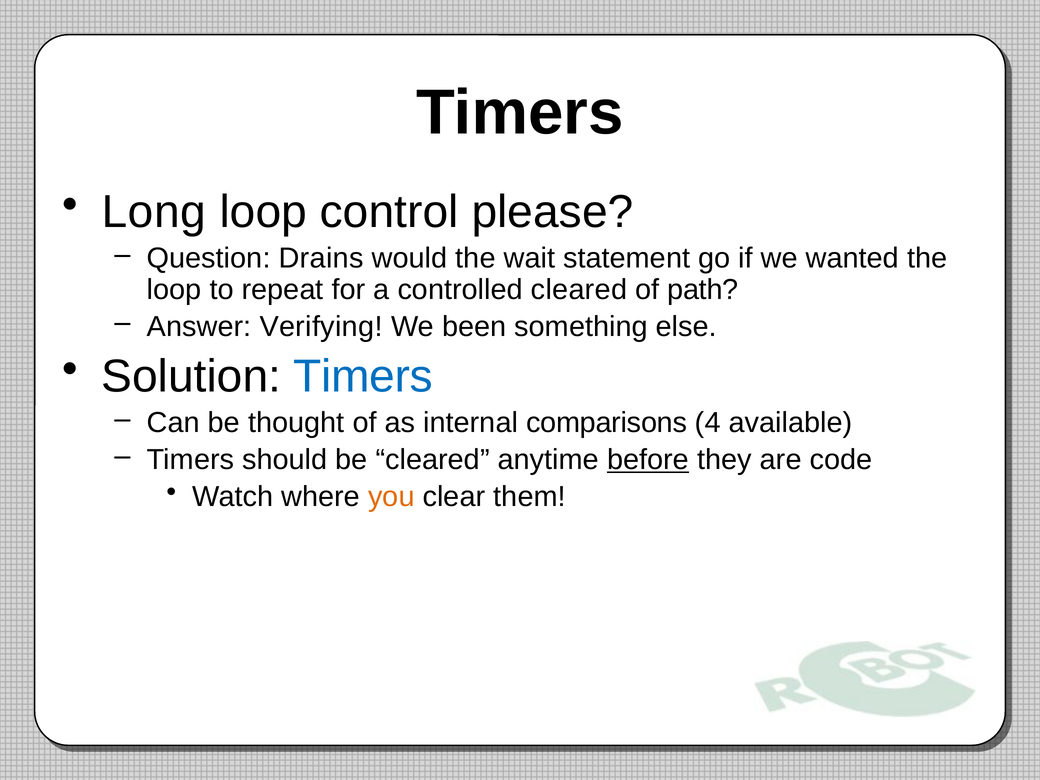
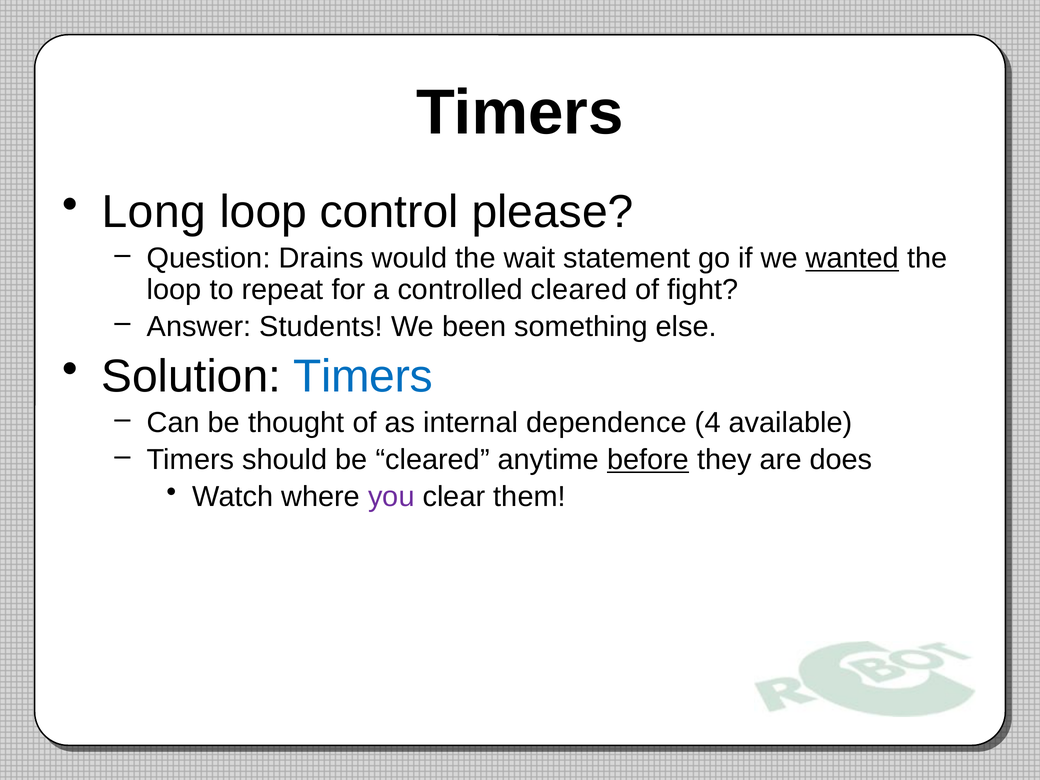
wanted underline: none -> present
path: path -> fight
Verifying: Verifying -> Students
comparisons: comparisons -> dependence
code: code -> does
you colour: orange -> purple
